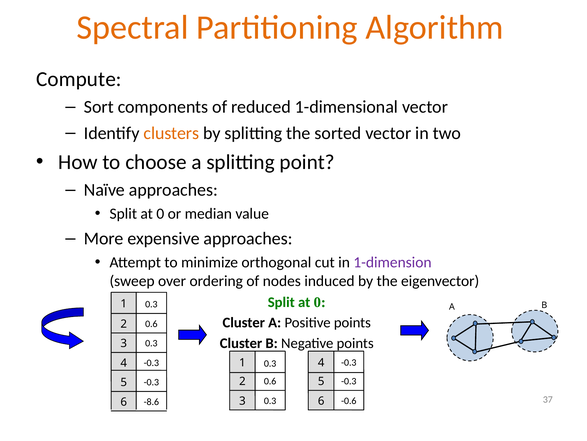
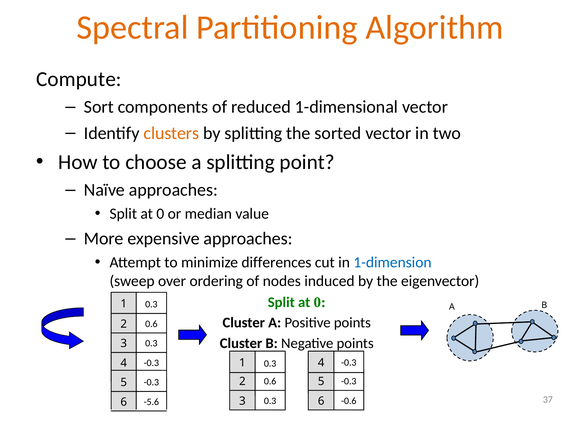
orthogonal: orthogonal -> differences
1-dimension colour: purple -> blue
-8.6: -8.6 -> -5.6
